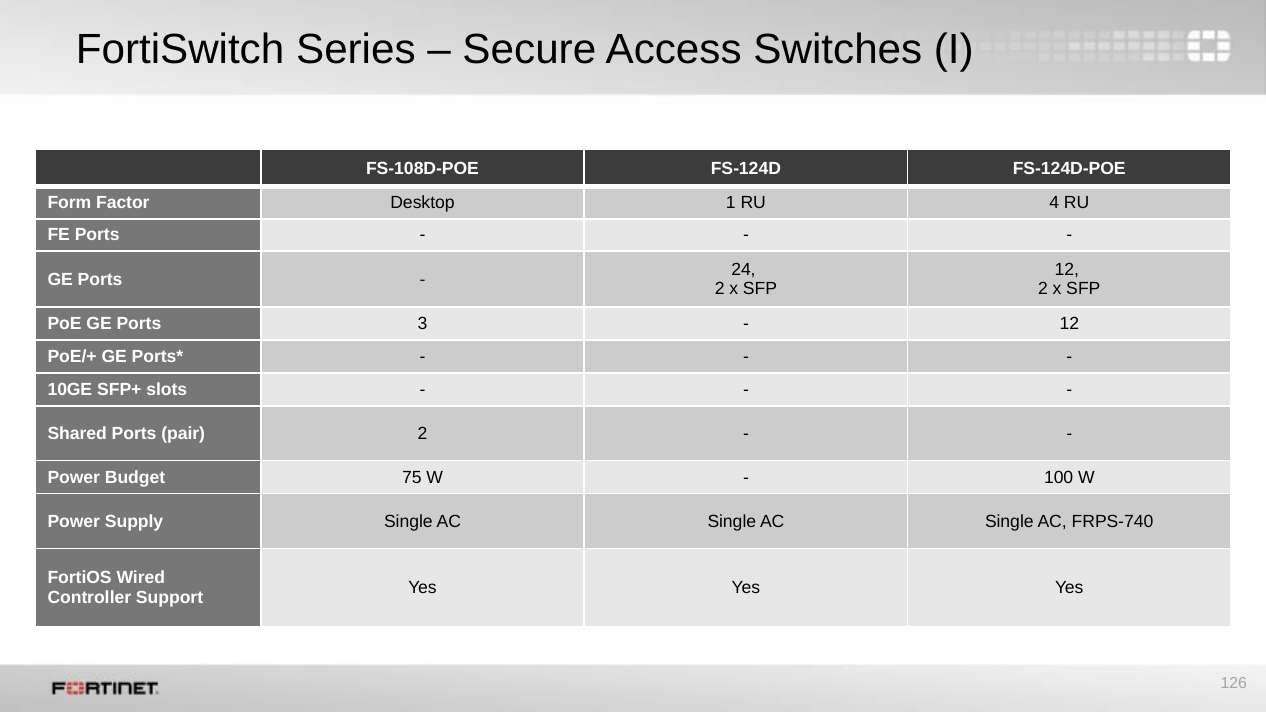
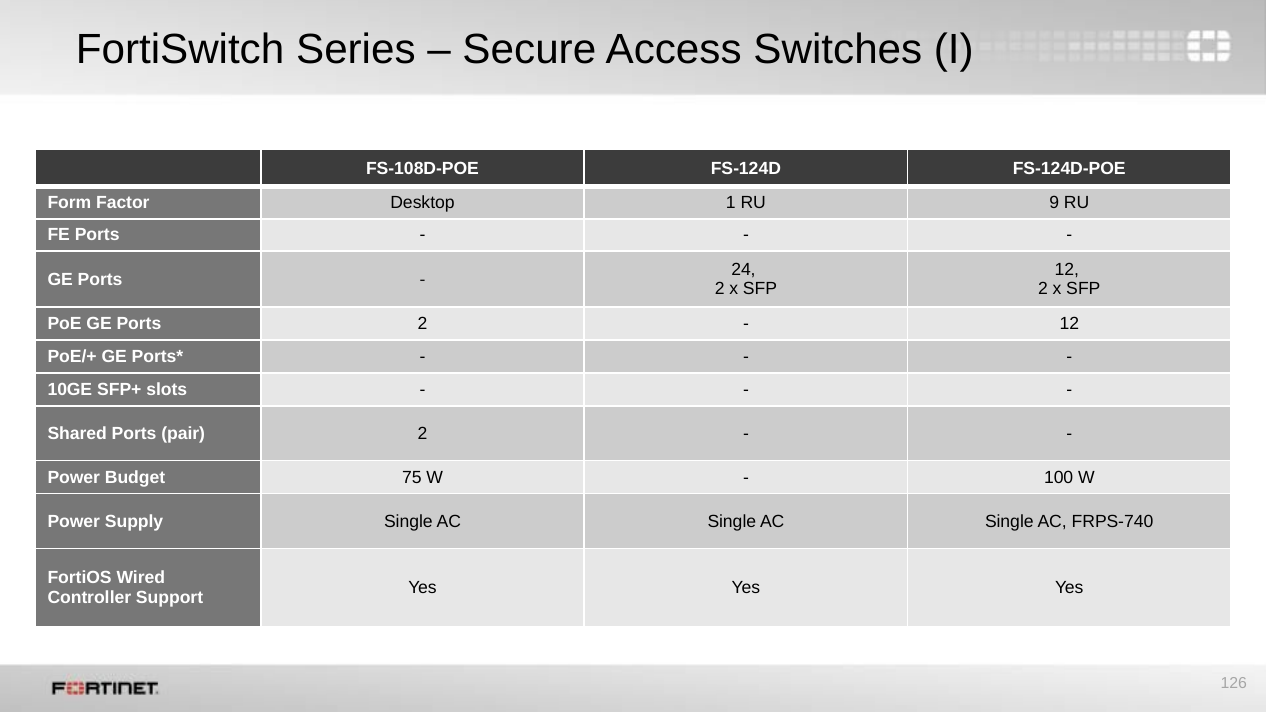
4: 4 -> 9
Ports 3: 3 -> 2
